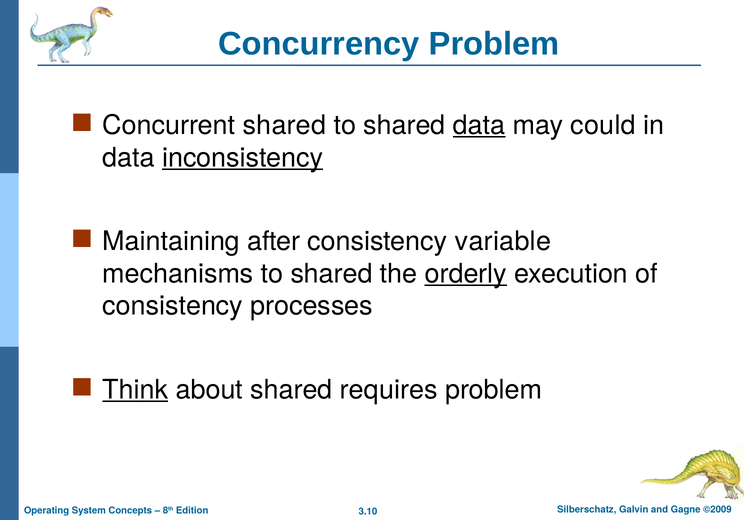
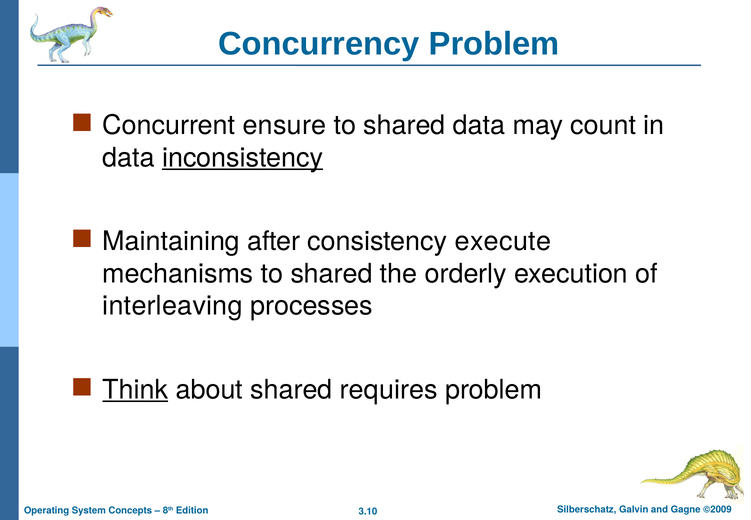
Concurrent shared: shared -> ensure
data at (479, 125) underline: present -> none
could: could -> count
variable: variable -> execute
orderly underline: present -> none
consistency at (173, 306): consistency -> interleaving
